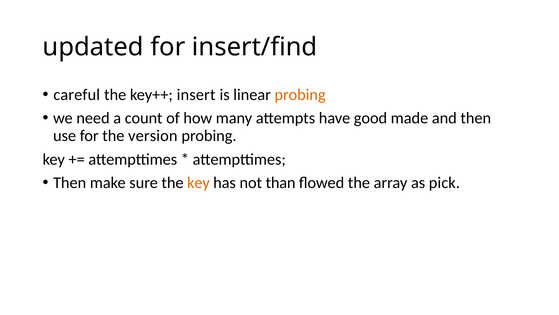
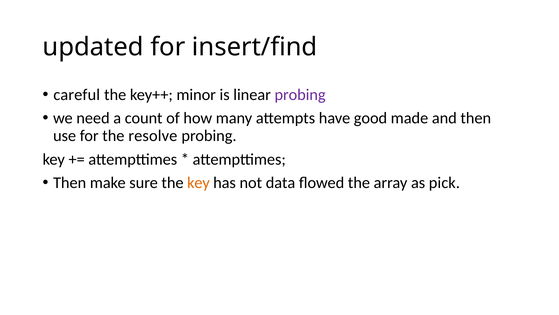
insert: insert -> minor
probing at (300, 95) colour: orange -> purple
version: version -> resolve
than: than -> data
